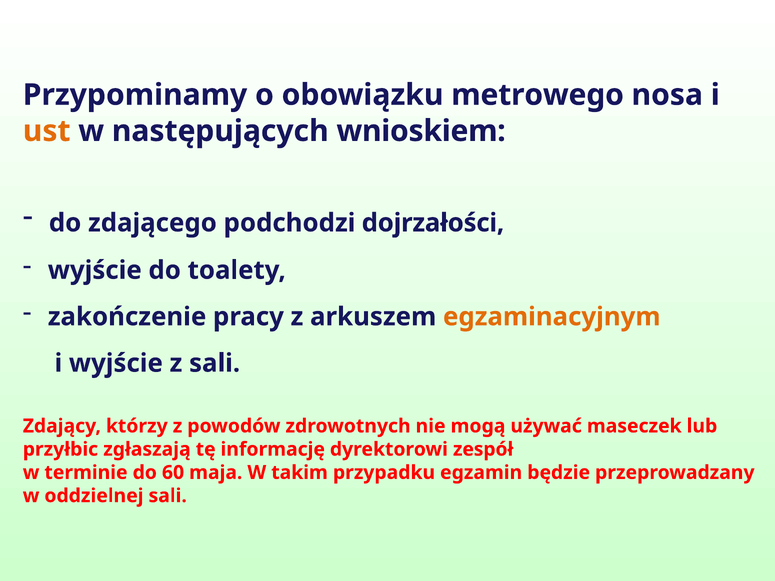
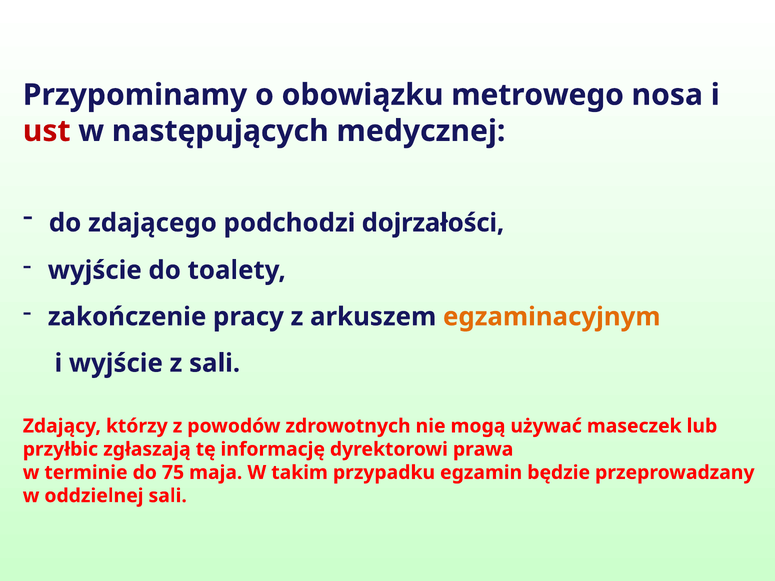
ust colour: orange -> red
wnioskiem: wnioskiem -> medycznej
zespół: zespół -> prawa
60: 60 -> 75
